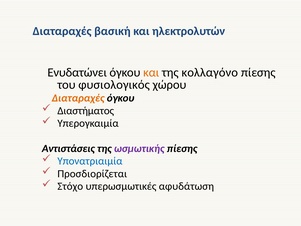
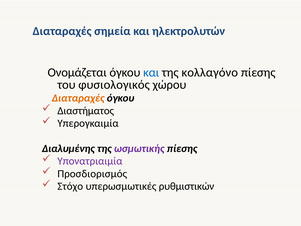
βασική: βασική -> σημεία
Ενυδατώνει: Ενυδατώνει -> Ονομάζεται
και at (151, 72) colour: orange -> blue
Αντιστάσεις: Αντιστάσεις -> Διαλυμένης
Υπονατριαιμία colour: blue -> purple
Προσδιορίζεται: Προσδιορίζεται -> Προσδιορισμός
αφυδάτωση: αφυδάτωση -> ρυθμιστικών
